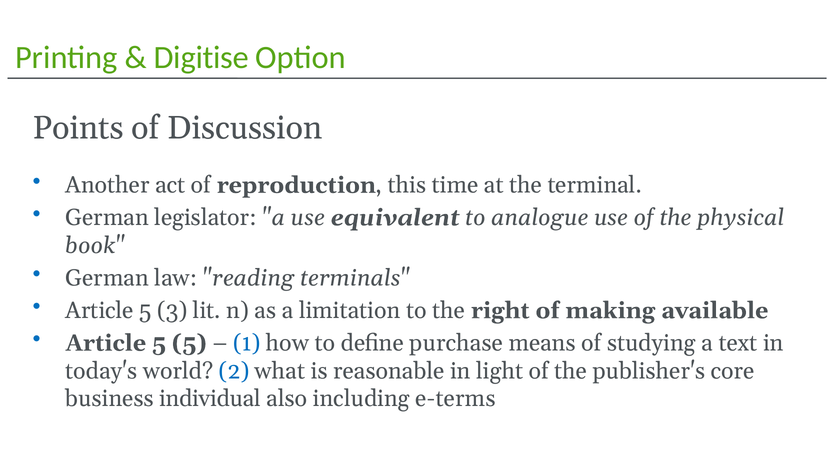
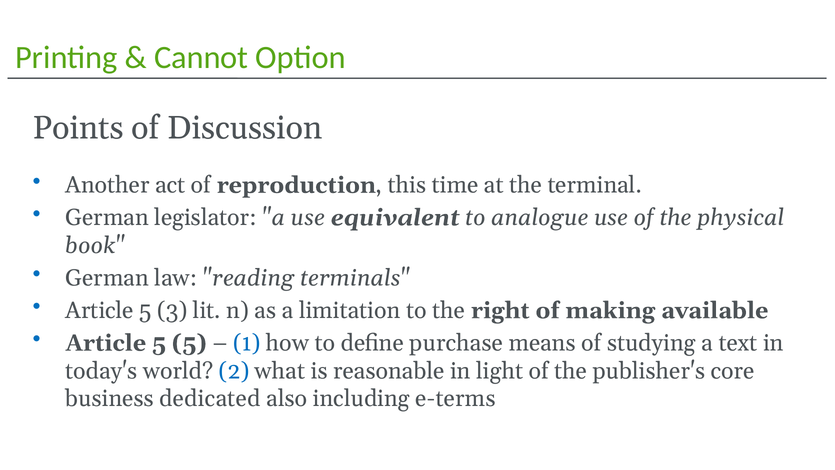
Digitise: Digitise -> Cannot
individual: individual -> dedicated
